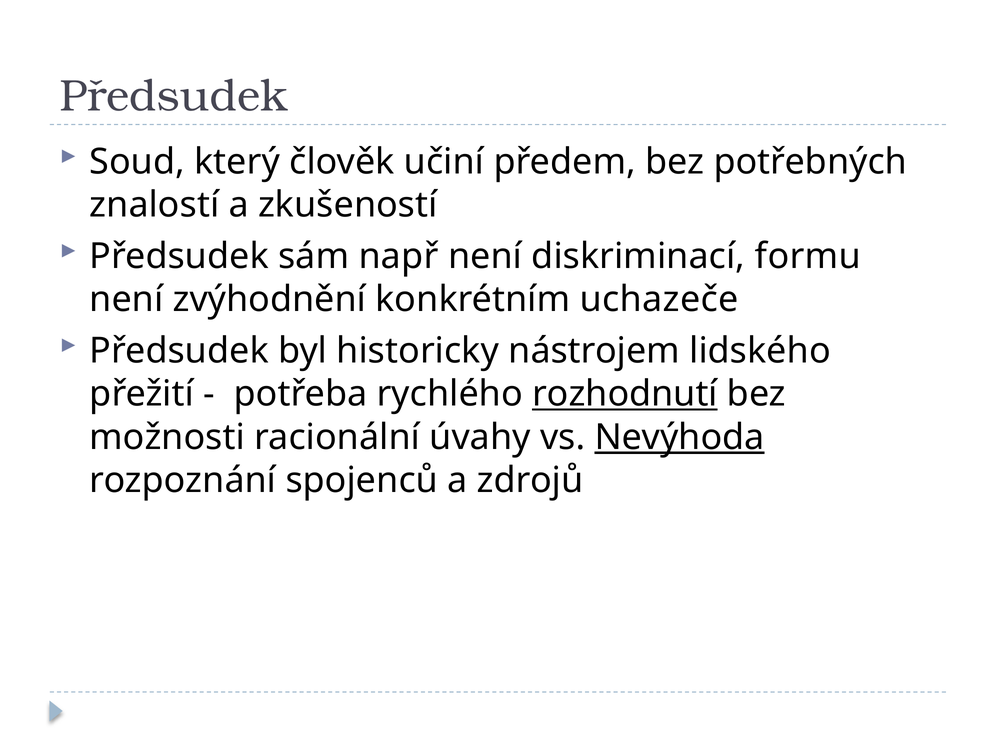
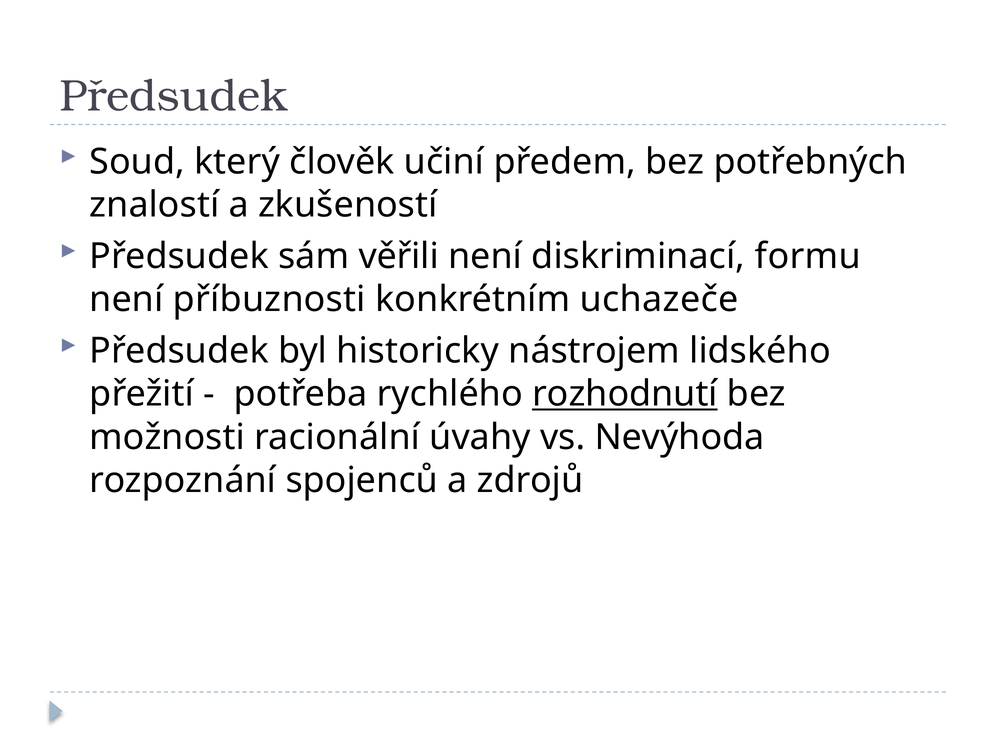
např: např -> věřili
zvýhodnění: zvýhodnění -> příbuznosti
Nevýhoda underline: present -> none
